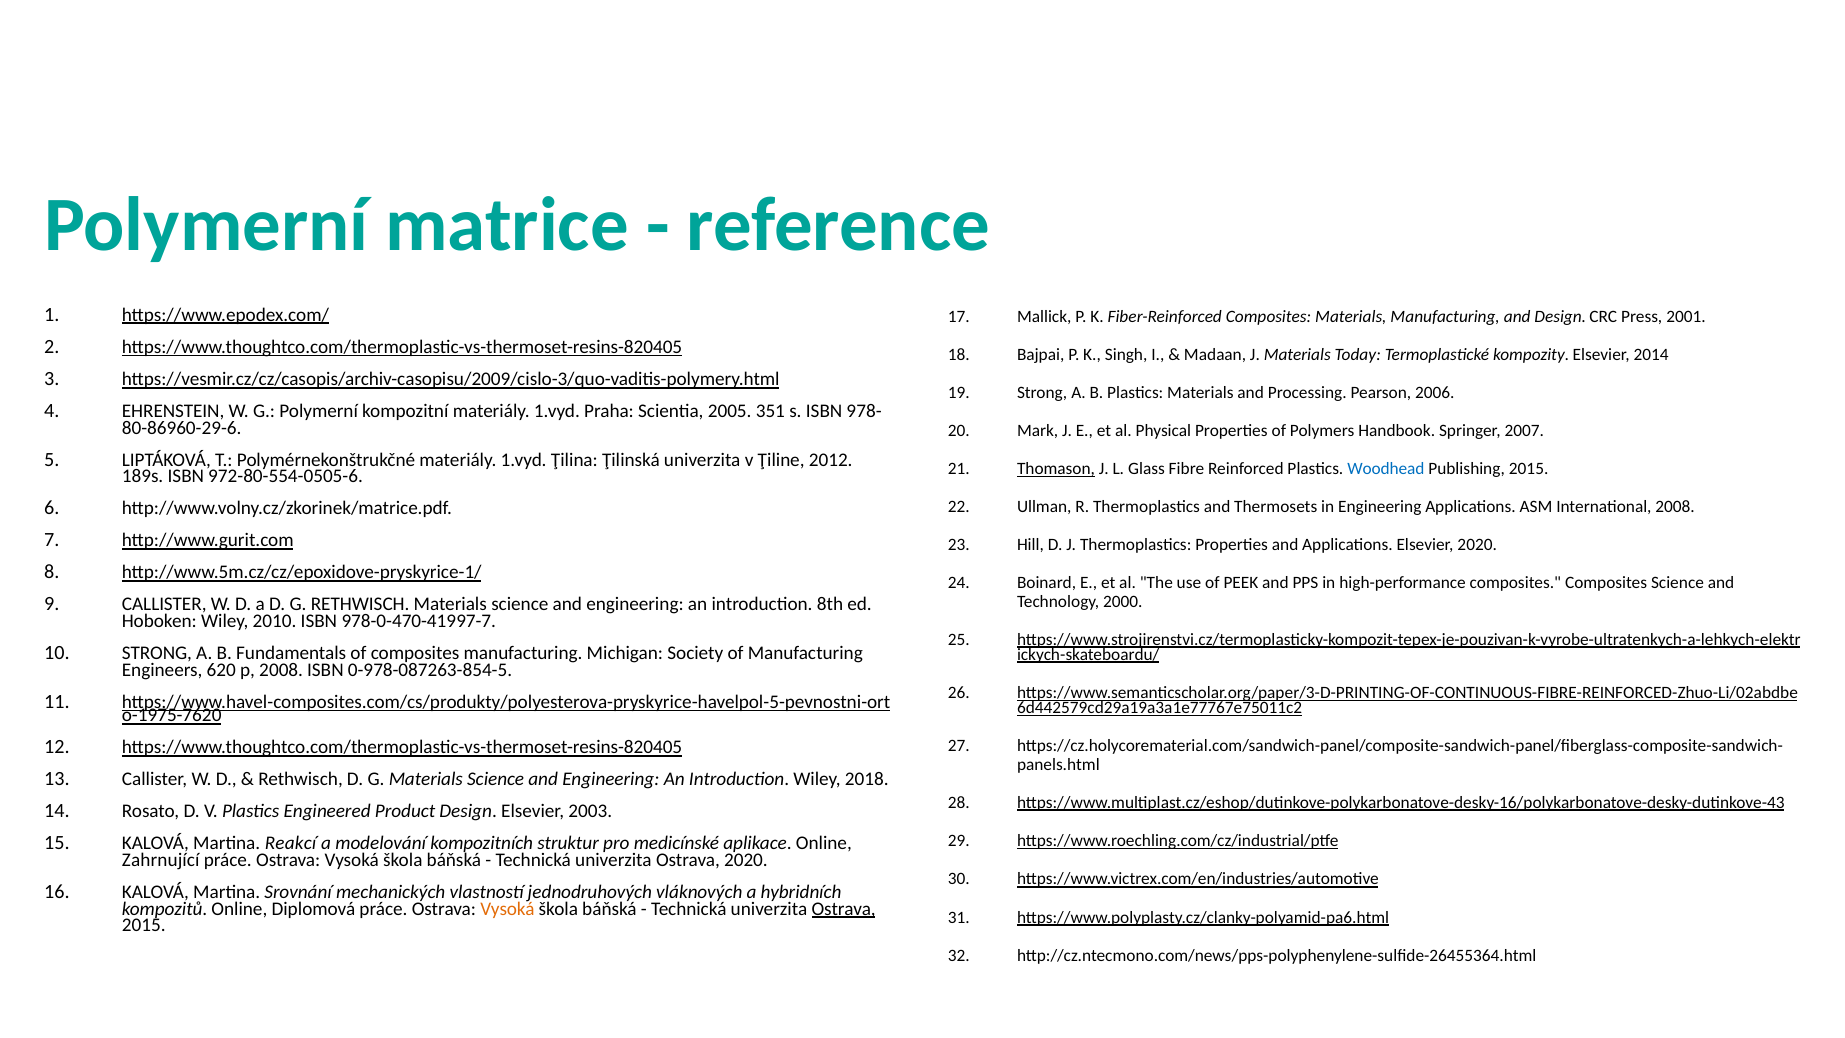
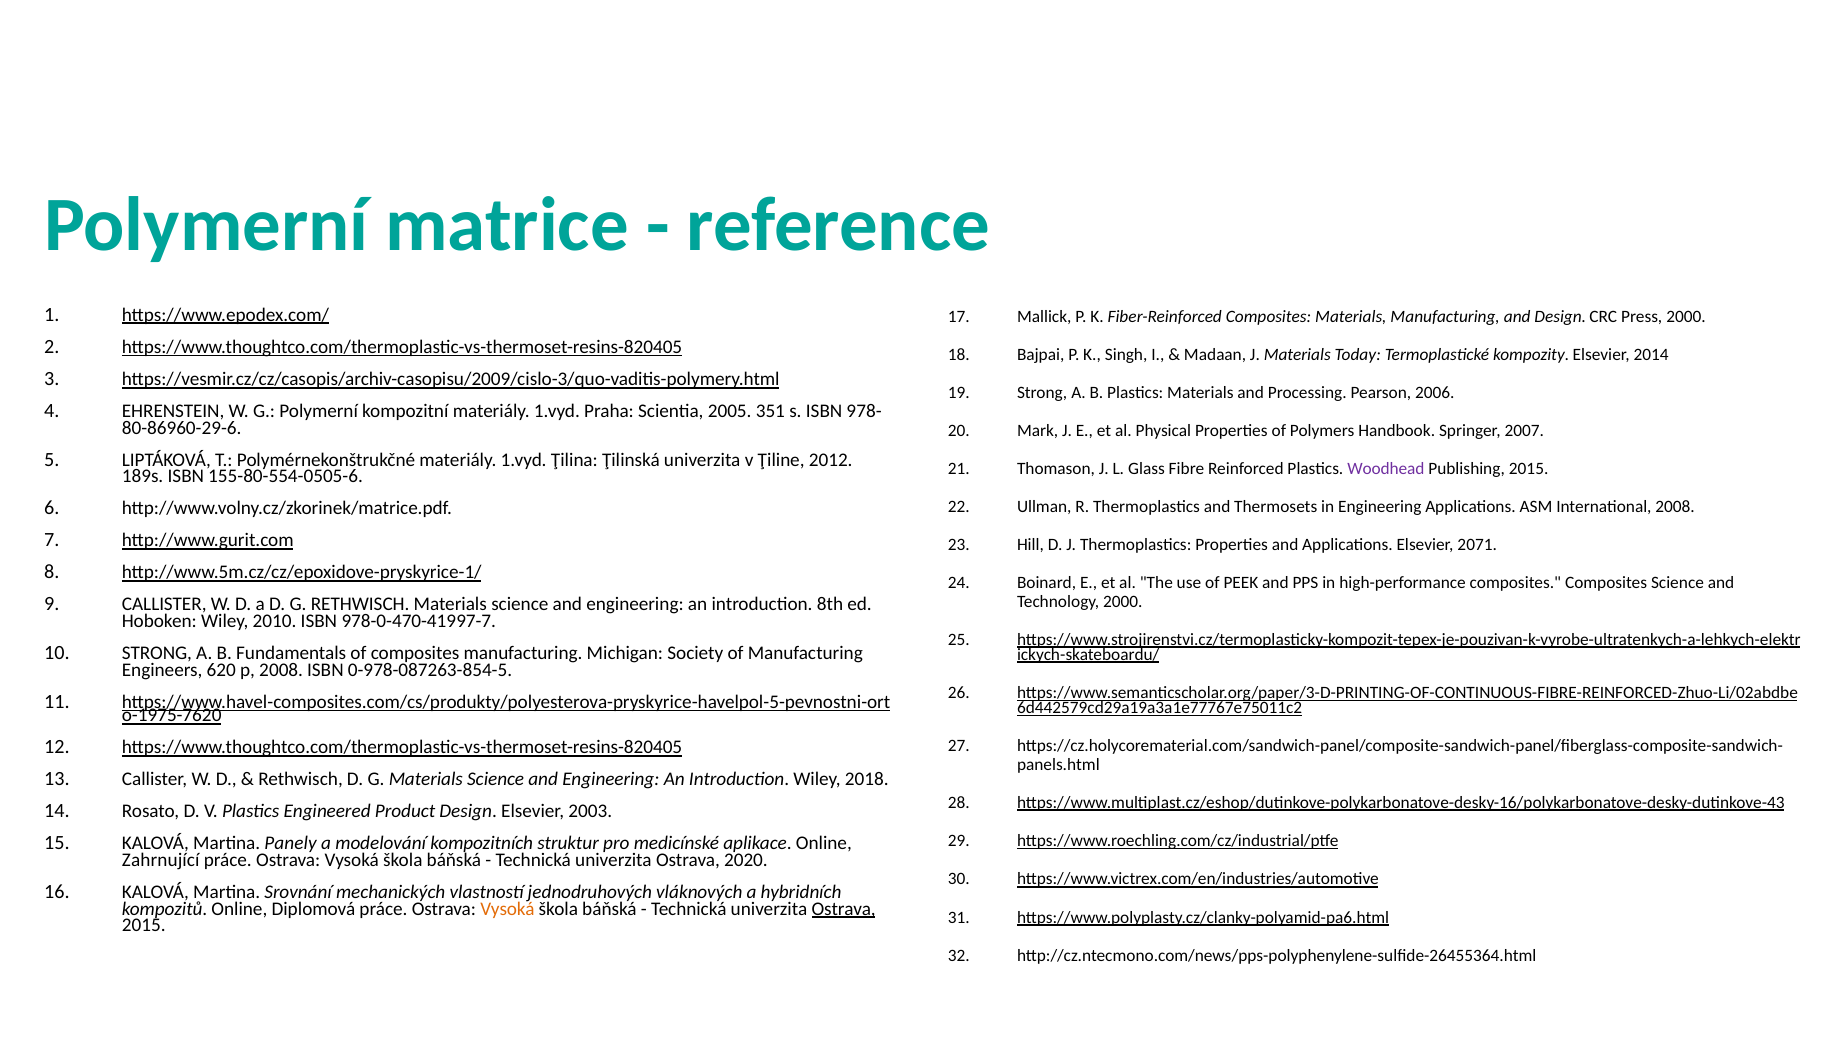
Press 2001: 2001 -> 2000
Thomason underline: present -> none
Woodhead colour: blue -> purple
972-80-554-0505-6: 972-80-554-0505-6 -> 155-80-554-0505-6
Elsevier 2020: 2020 -> 2071
Reakcí: Reakcí -> Panely
